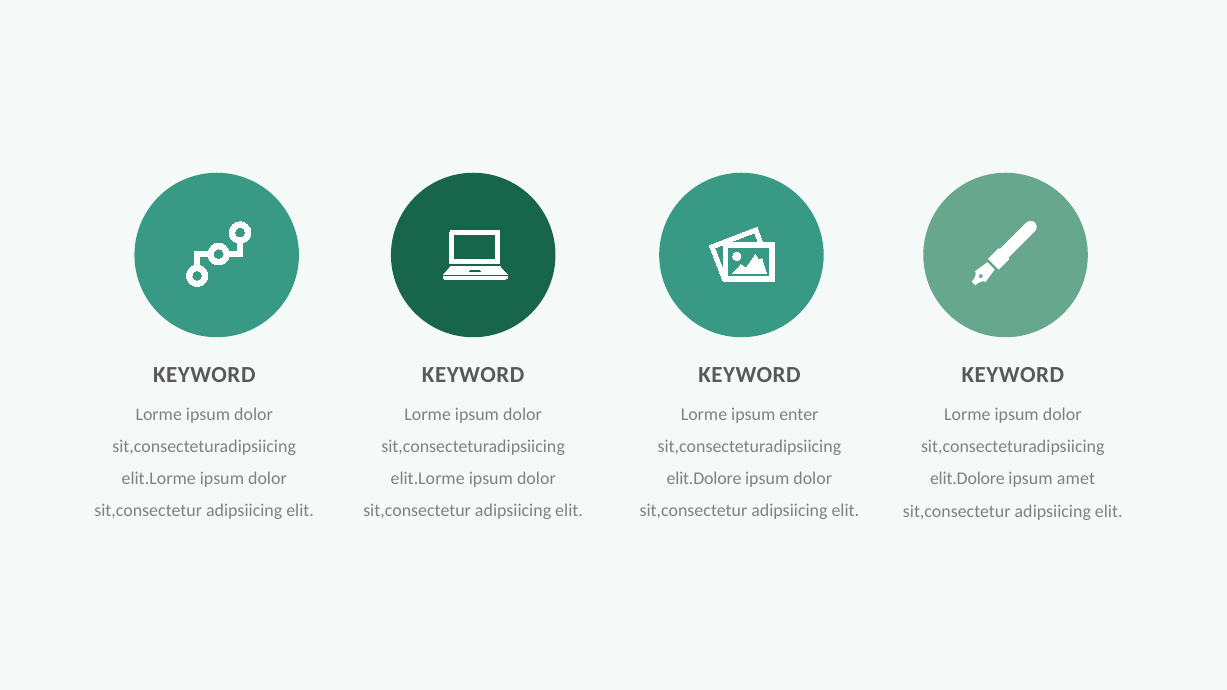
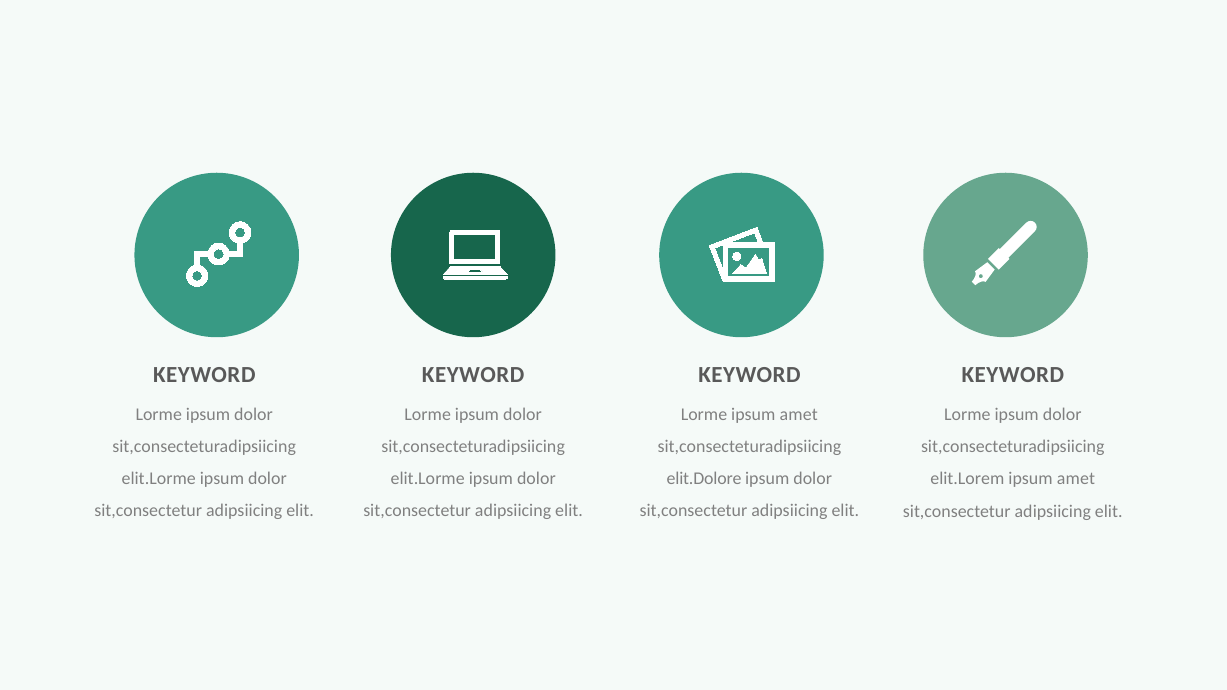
Lorme ipsum enter: enter -> amet
elit.Dolore at (967, 479): elit.Dolore -> elit.Lorem
